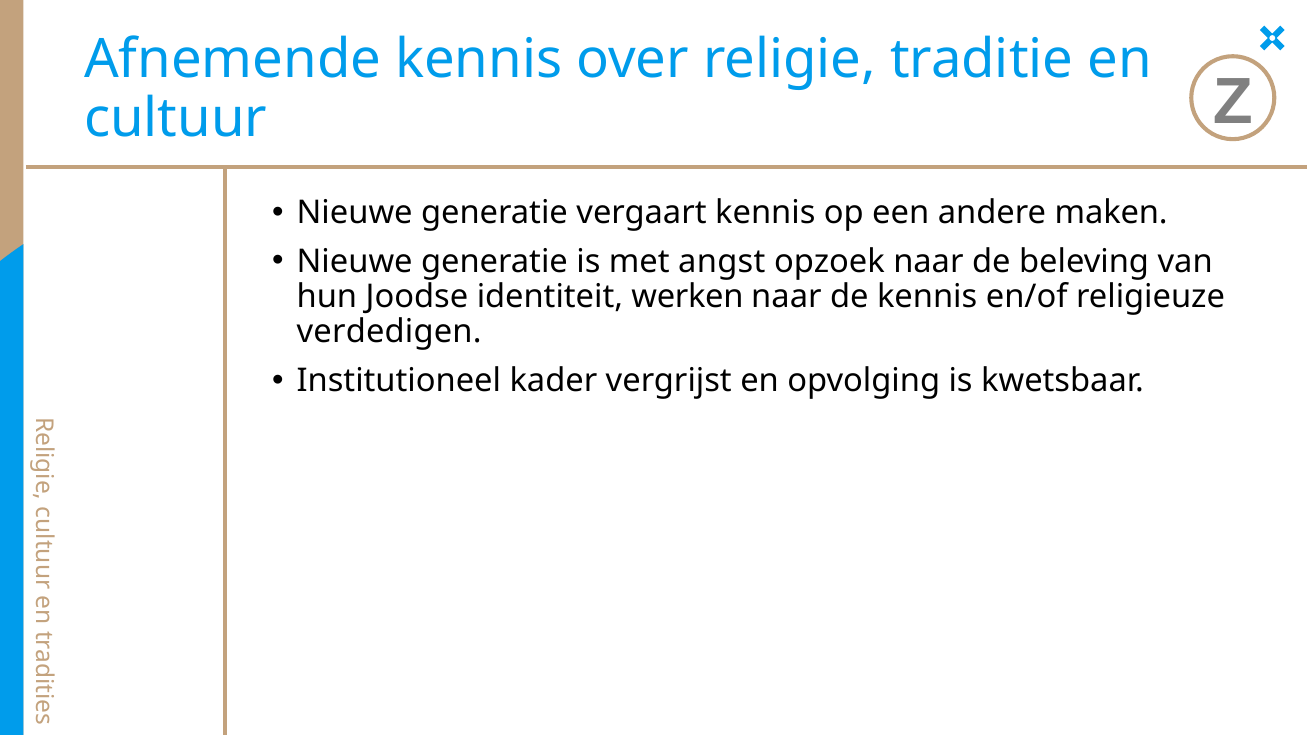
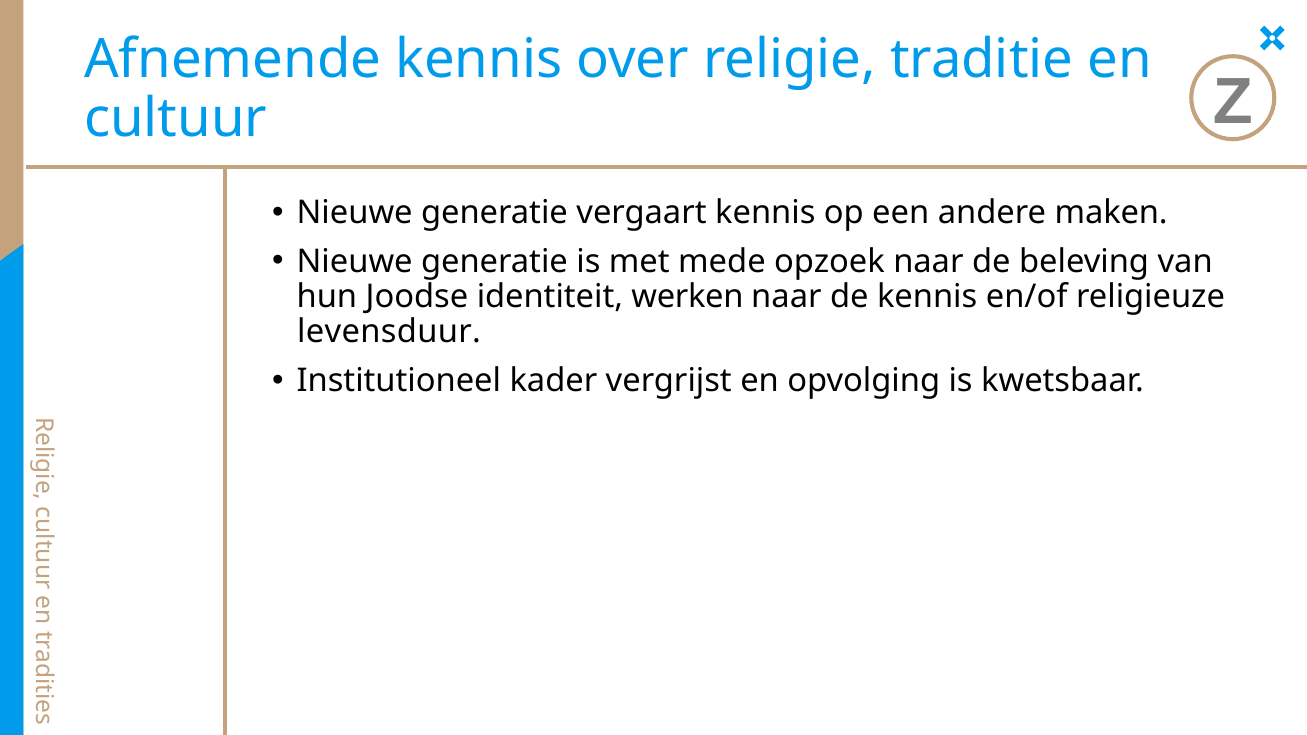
angst: angst -> mede
verdedigen: verdedigen -> levensduur
